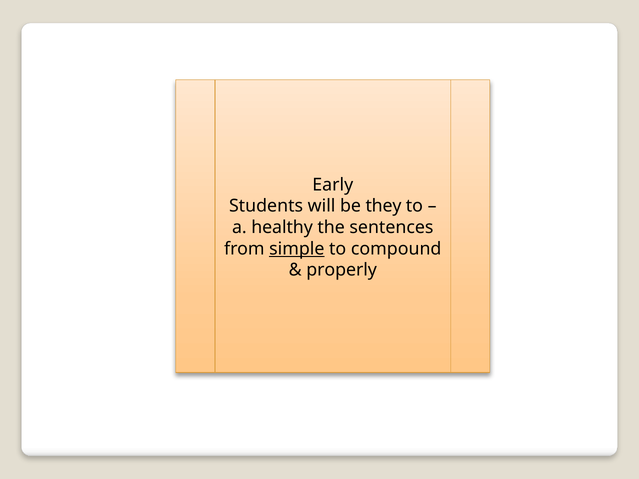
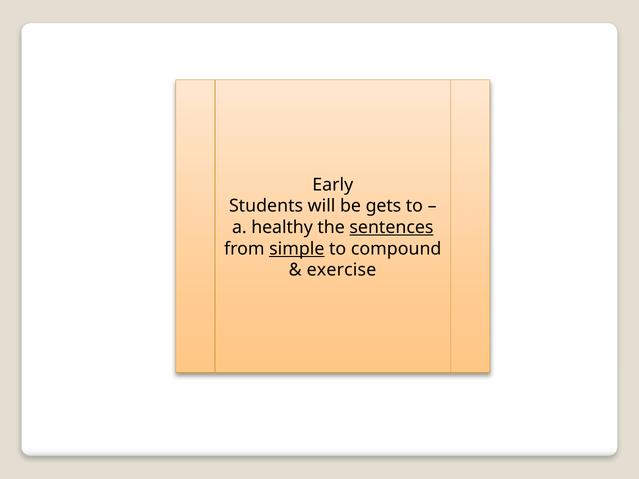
they: they -> gets
sentences underline: none -> present
properly: properly -> exercise
